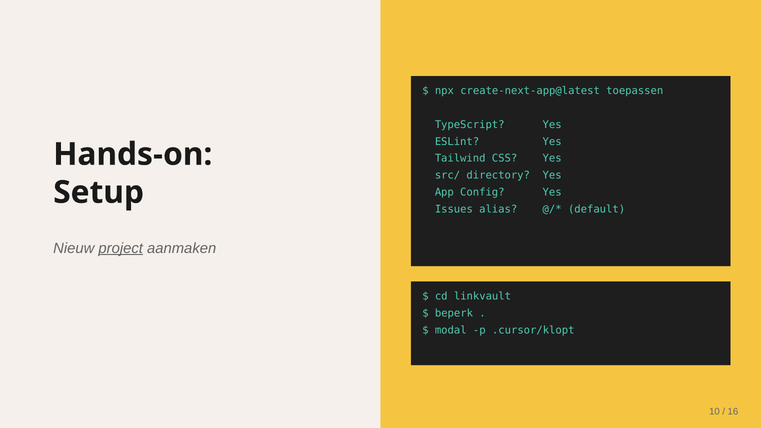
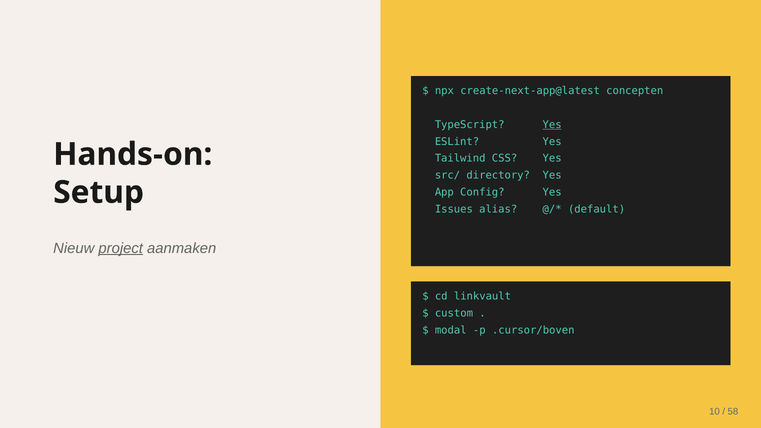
toepassen: toepassen -> concepten
Yes at (552, 125) underline: none -> present
beperk: beperk -> custom
.cursor/klopt: .cursor/klopt -> .cursor/boven
16: 16 -> 58
